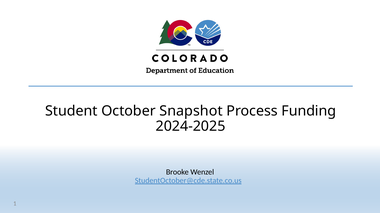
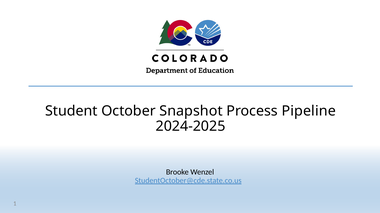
Funding: Funding -> Pipeline
